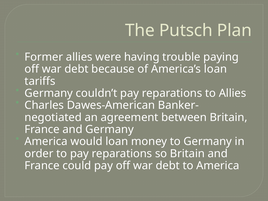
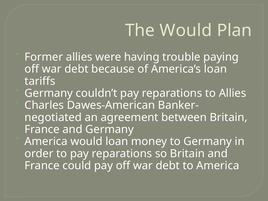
The Putsch: Putsch -> Would
